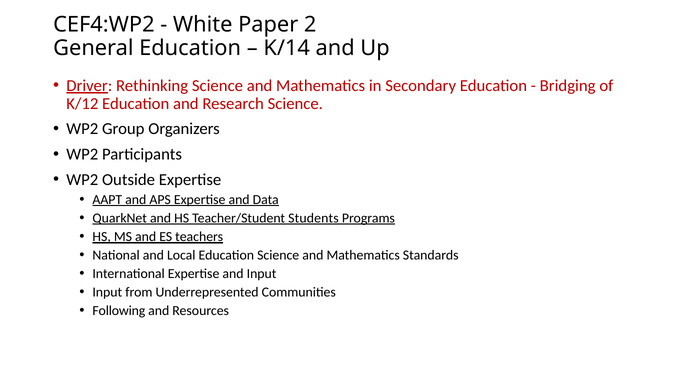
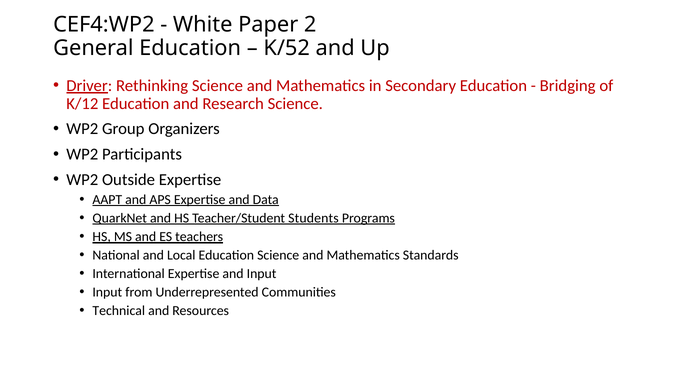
K/14: K/14 -> K/52
Following: Following -> Technical
